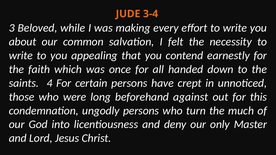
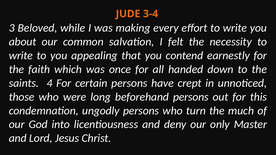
beforehand against: against -> persons
